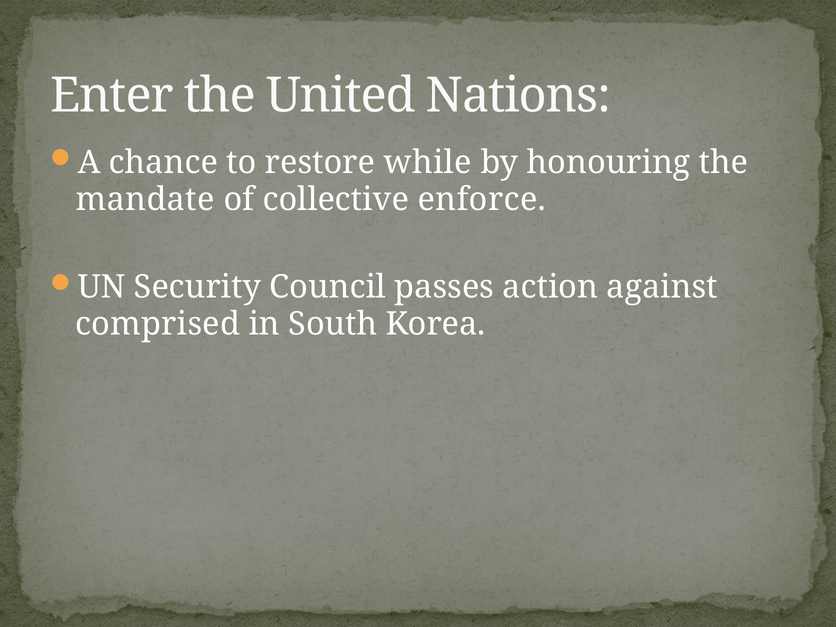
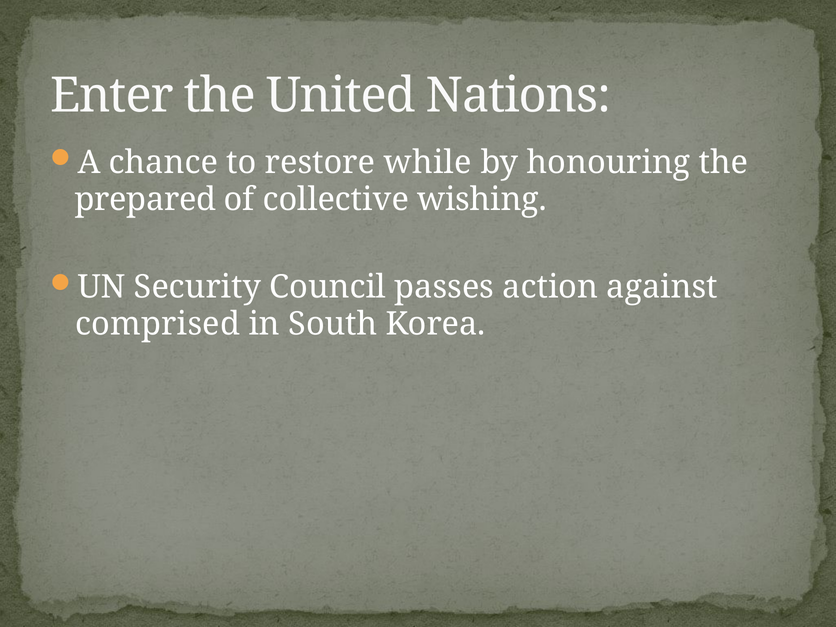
mandate: mandate -> prepared
enforce: enforce -> wishing
